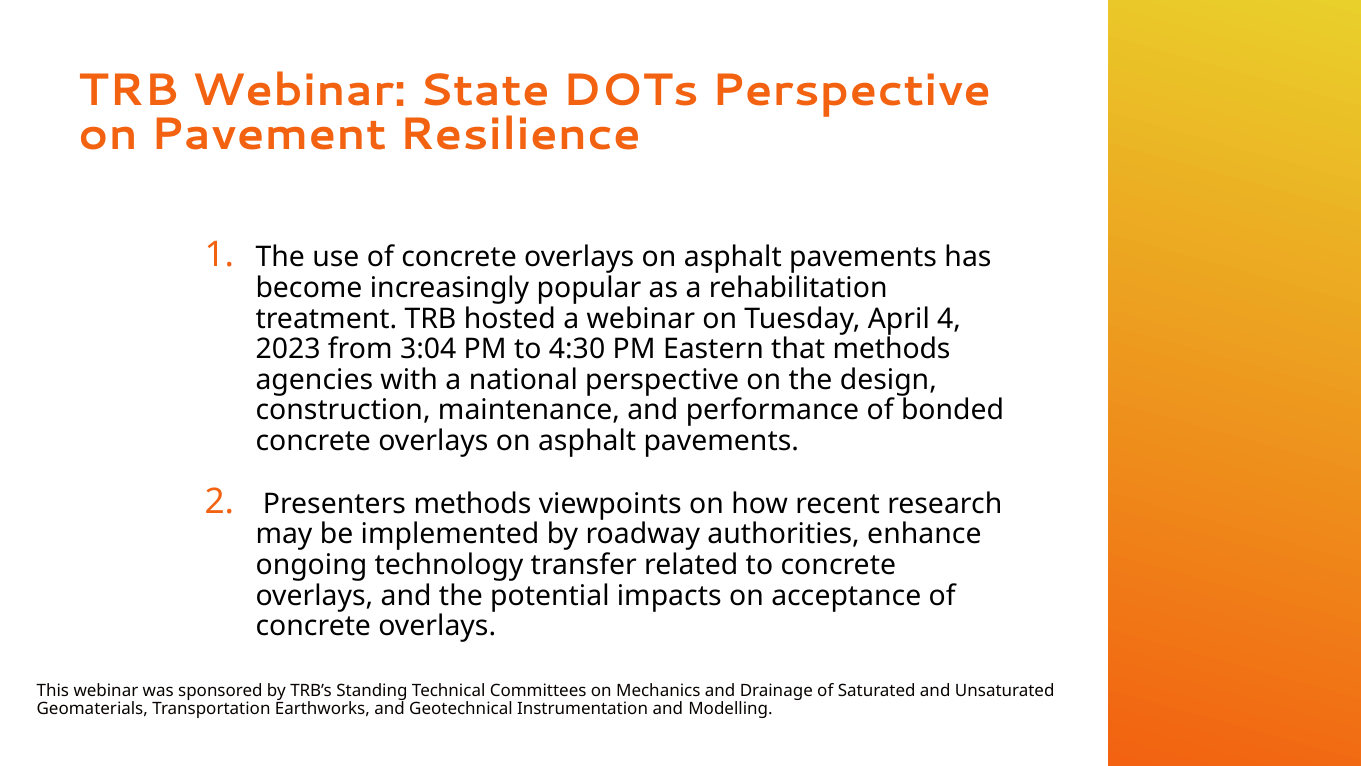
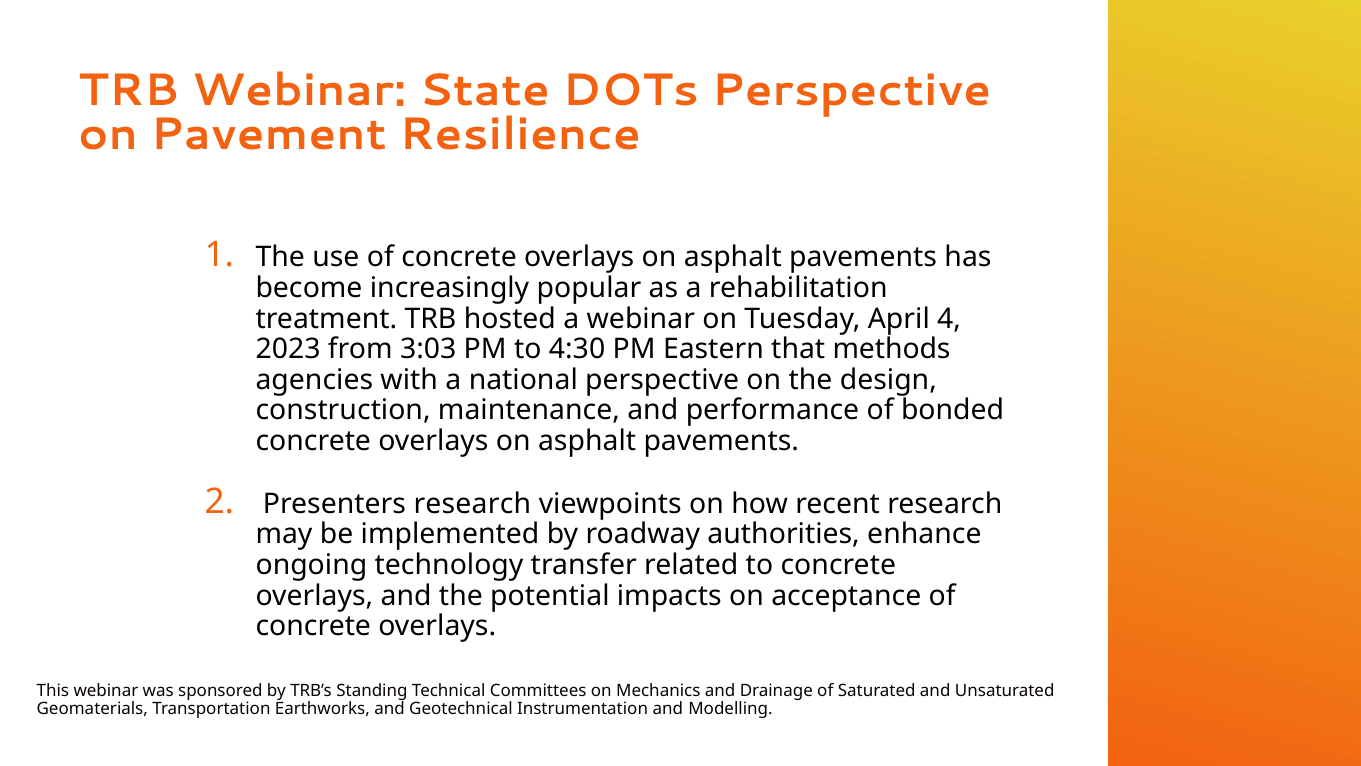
3:04: 3:04 -> 3:03
Presenters methods: methods -> research
